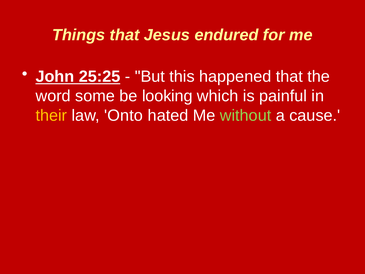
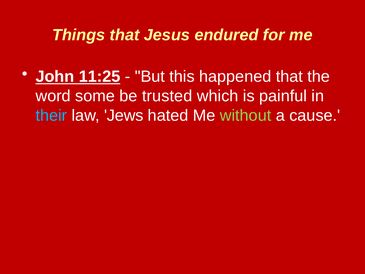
25:25: 25:25 -> 11:25
looking: looking -> trusted
their colour: yellow -> light blue
Onto: Onto -> Jews
